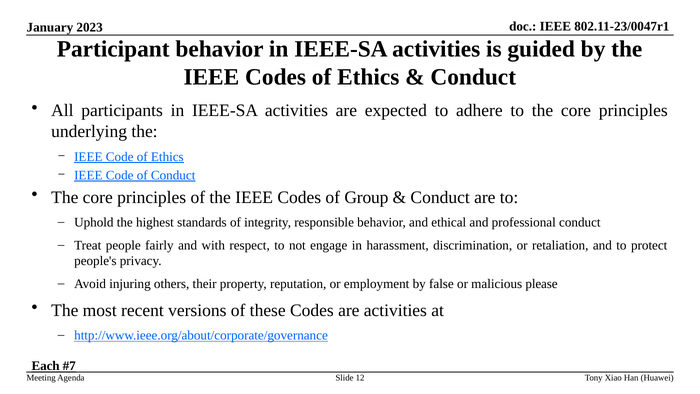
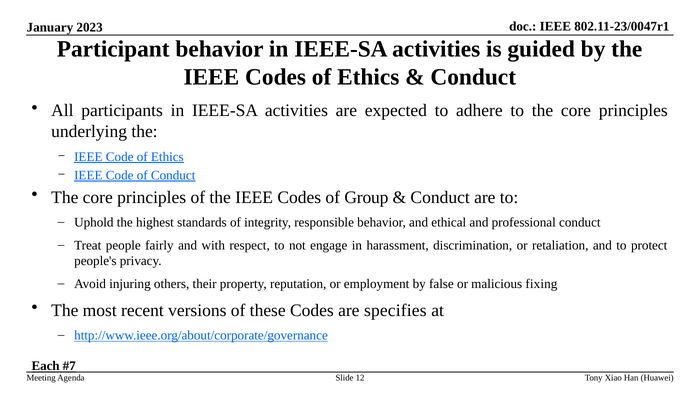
please: please -> fixing
are activities: activities -> specifies
